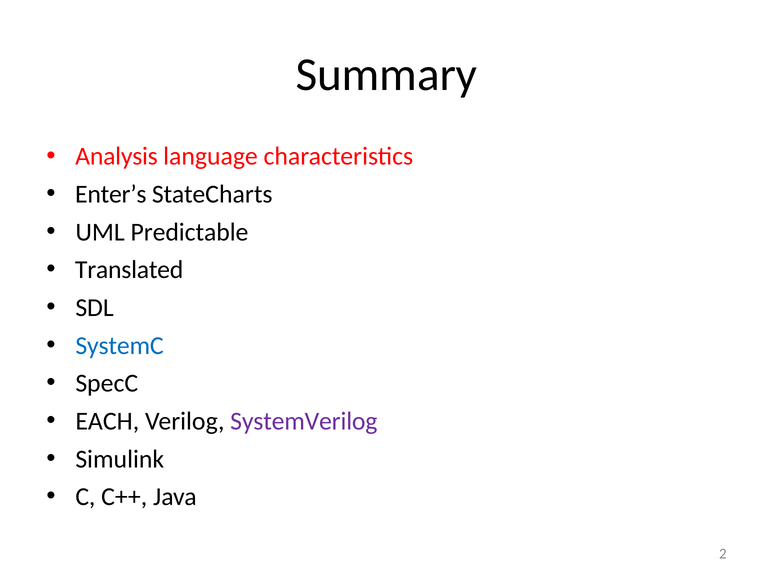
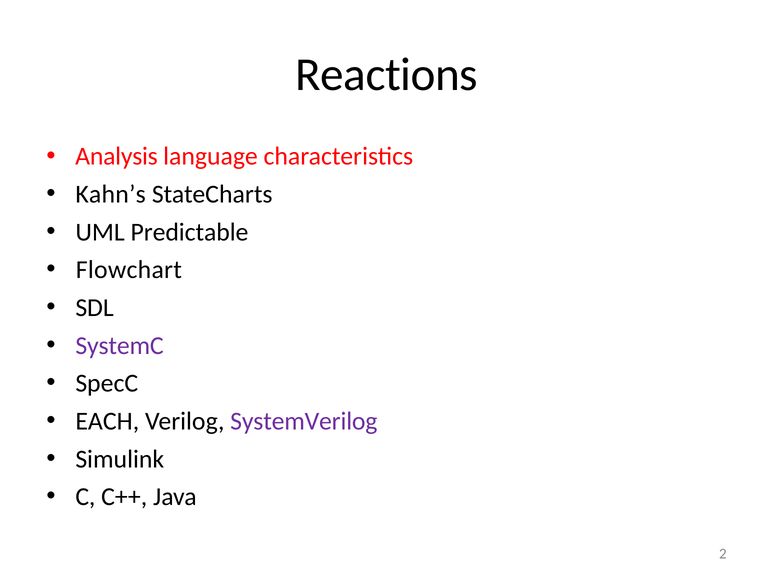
Summary: Summary -> Reactions
Enter’s: Enter’s -> Kahn’s
Translated: Translated -> Flowchart
SystemC colour: blue -> purple
